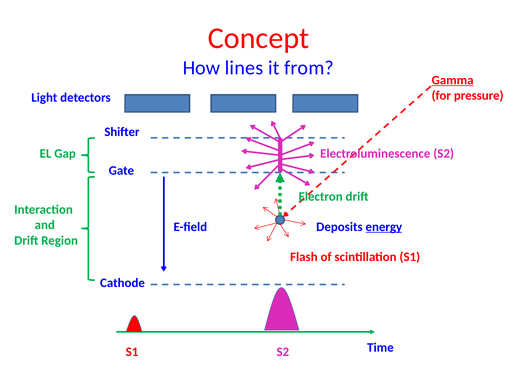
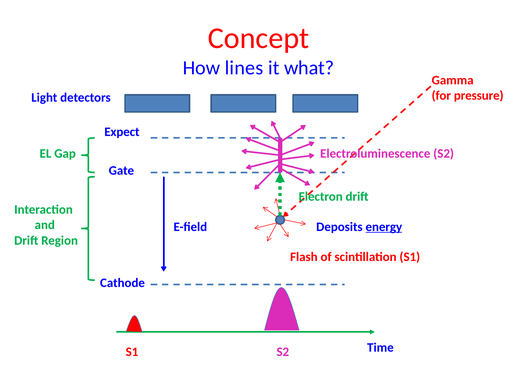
from: from -> what
Gamma underline: present -> none
Shifter: Shifter -> Expect
